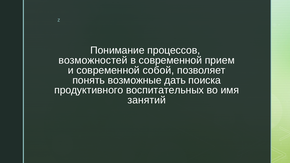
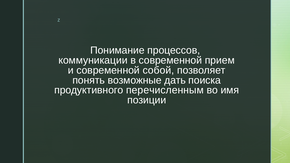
возможностей: возможностей -> коммуникации
воспитательных: воспитательных -> перечисленным
занятий: занятий -> позиции
